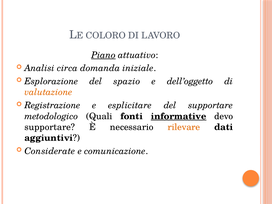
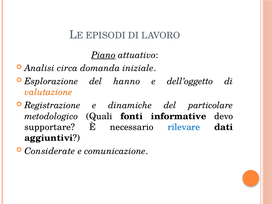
COLORO: COLORO -> EPISODI
spazio: spazio -> hanno
esplicitare: esplicitare -> dinamiche
del supportare: supportare -> particolare
informative underline: present -> none
rilevare colour: orange -> blue
